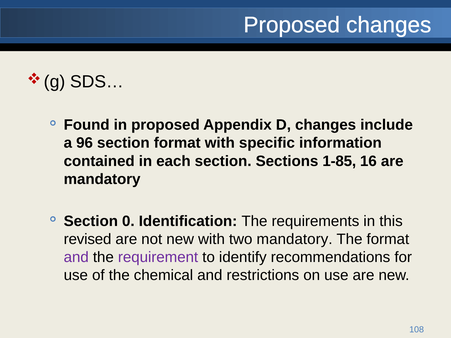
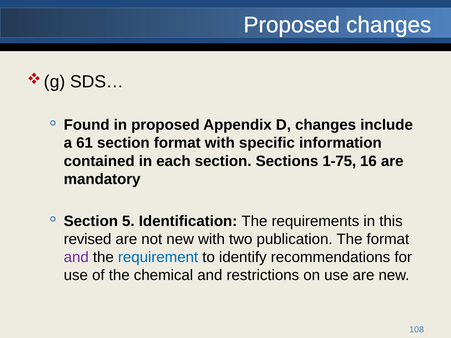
96: 96 -> 61
1-85: 1-85 -> 1-75
0: 0 -> 5
two mandatory: mandatory -> publication
requirement colour: purple -> blue
